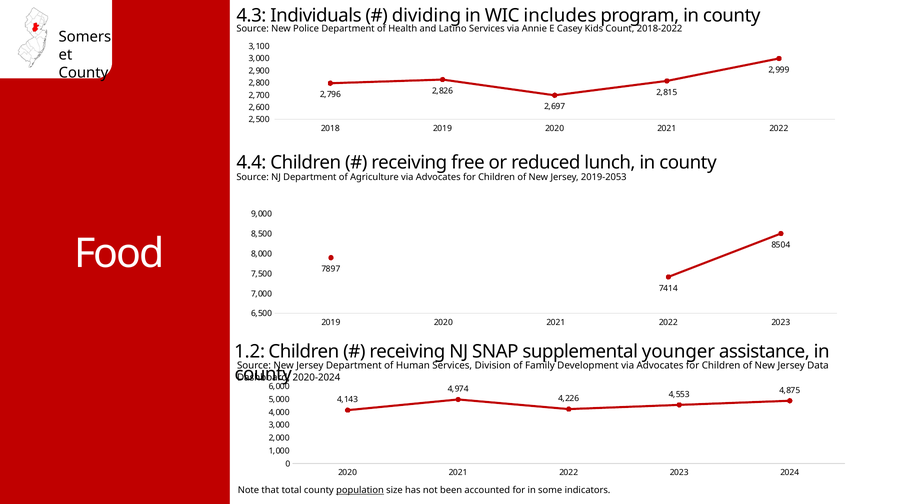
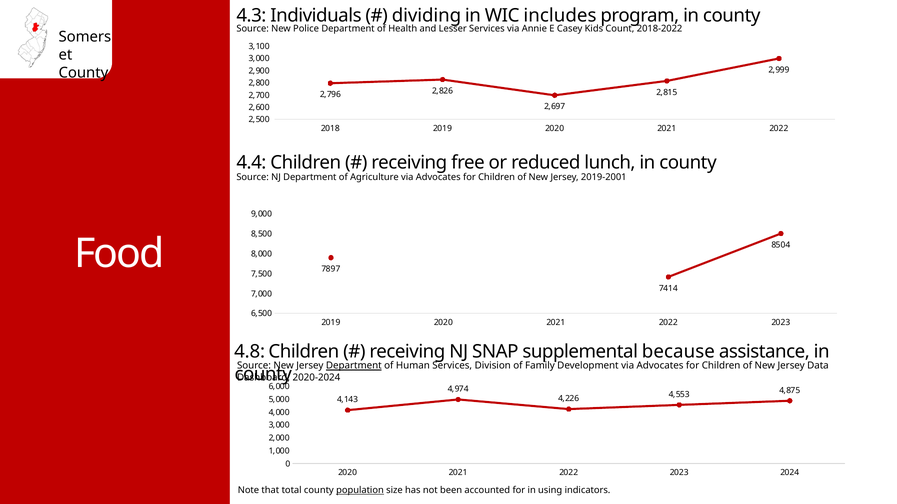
Latino: Latino -> Lesser
2019-2053: 2019-2053 -> 2019-2001
1.2: 1.2 -> 4.8
younger: younger -> because
Department at (354, 366) underline: none -> present
some: some -> using
